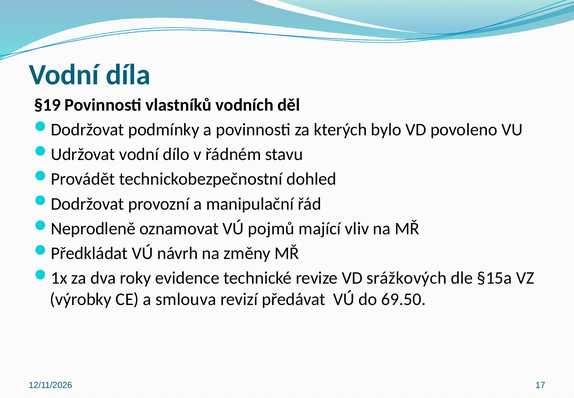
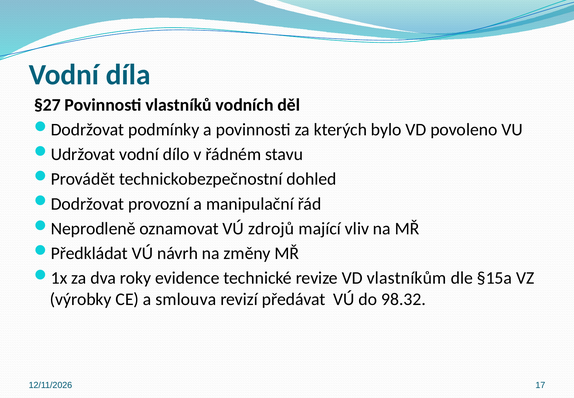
§19: §19 -> §27
pojmů: pojmů -> zdrojů
srážkových: srážkových -> vlastníkům
69.50: 69.50 -> 98.32
